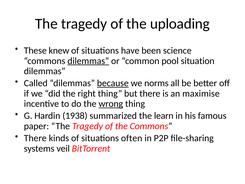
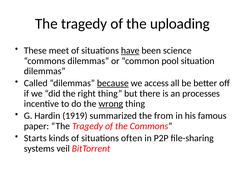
knew: knew -> meet
have underline: none -> present
dilemmas at (88, 61) underline: present -> none
norms: norms -> access
maximise: maximise -> processes
1938: 1938 -> 1919
learn: learn -> from
There at (35, 138): There -> Starts
